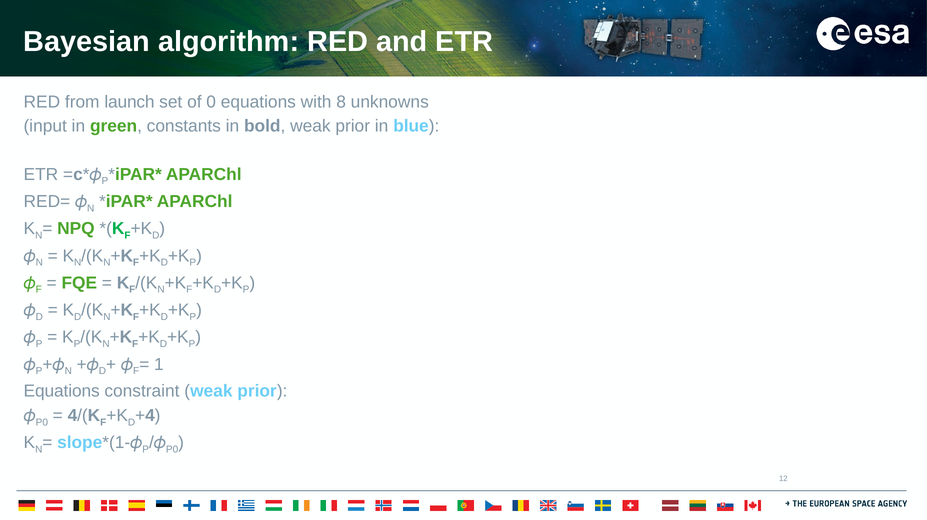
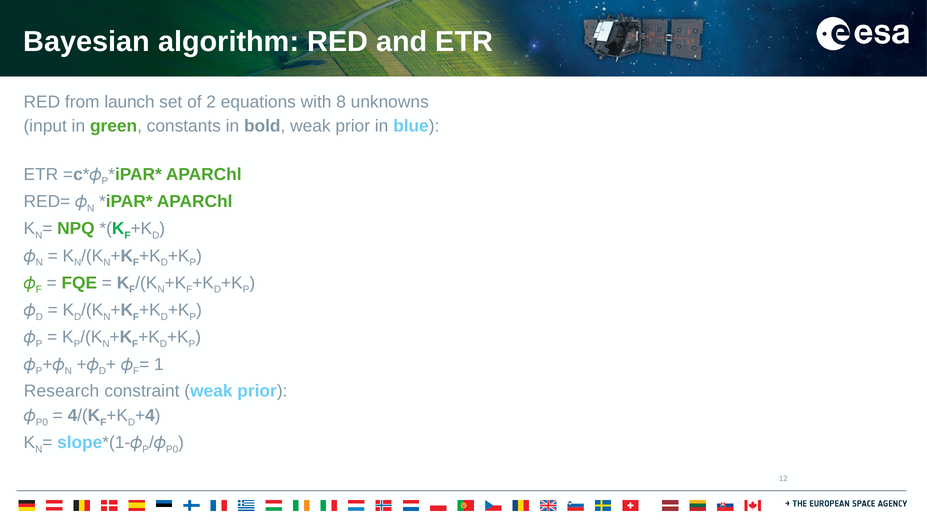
0: 0 -> 2
Equations at (62, 391): Equations -> Research
